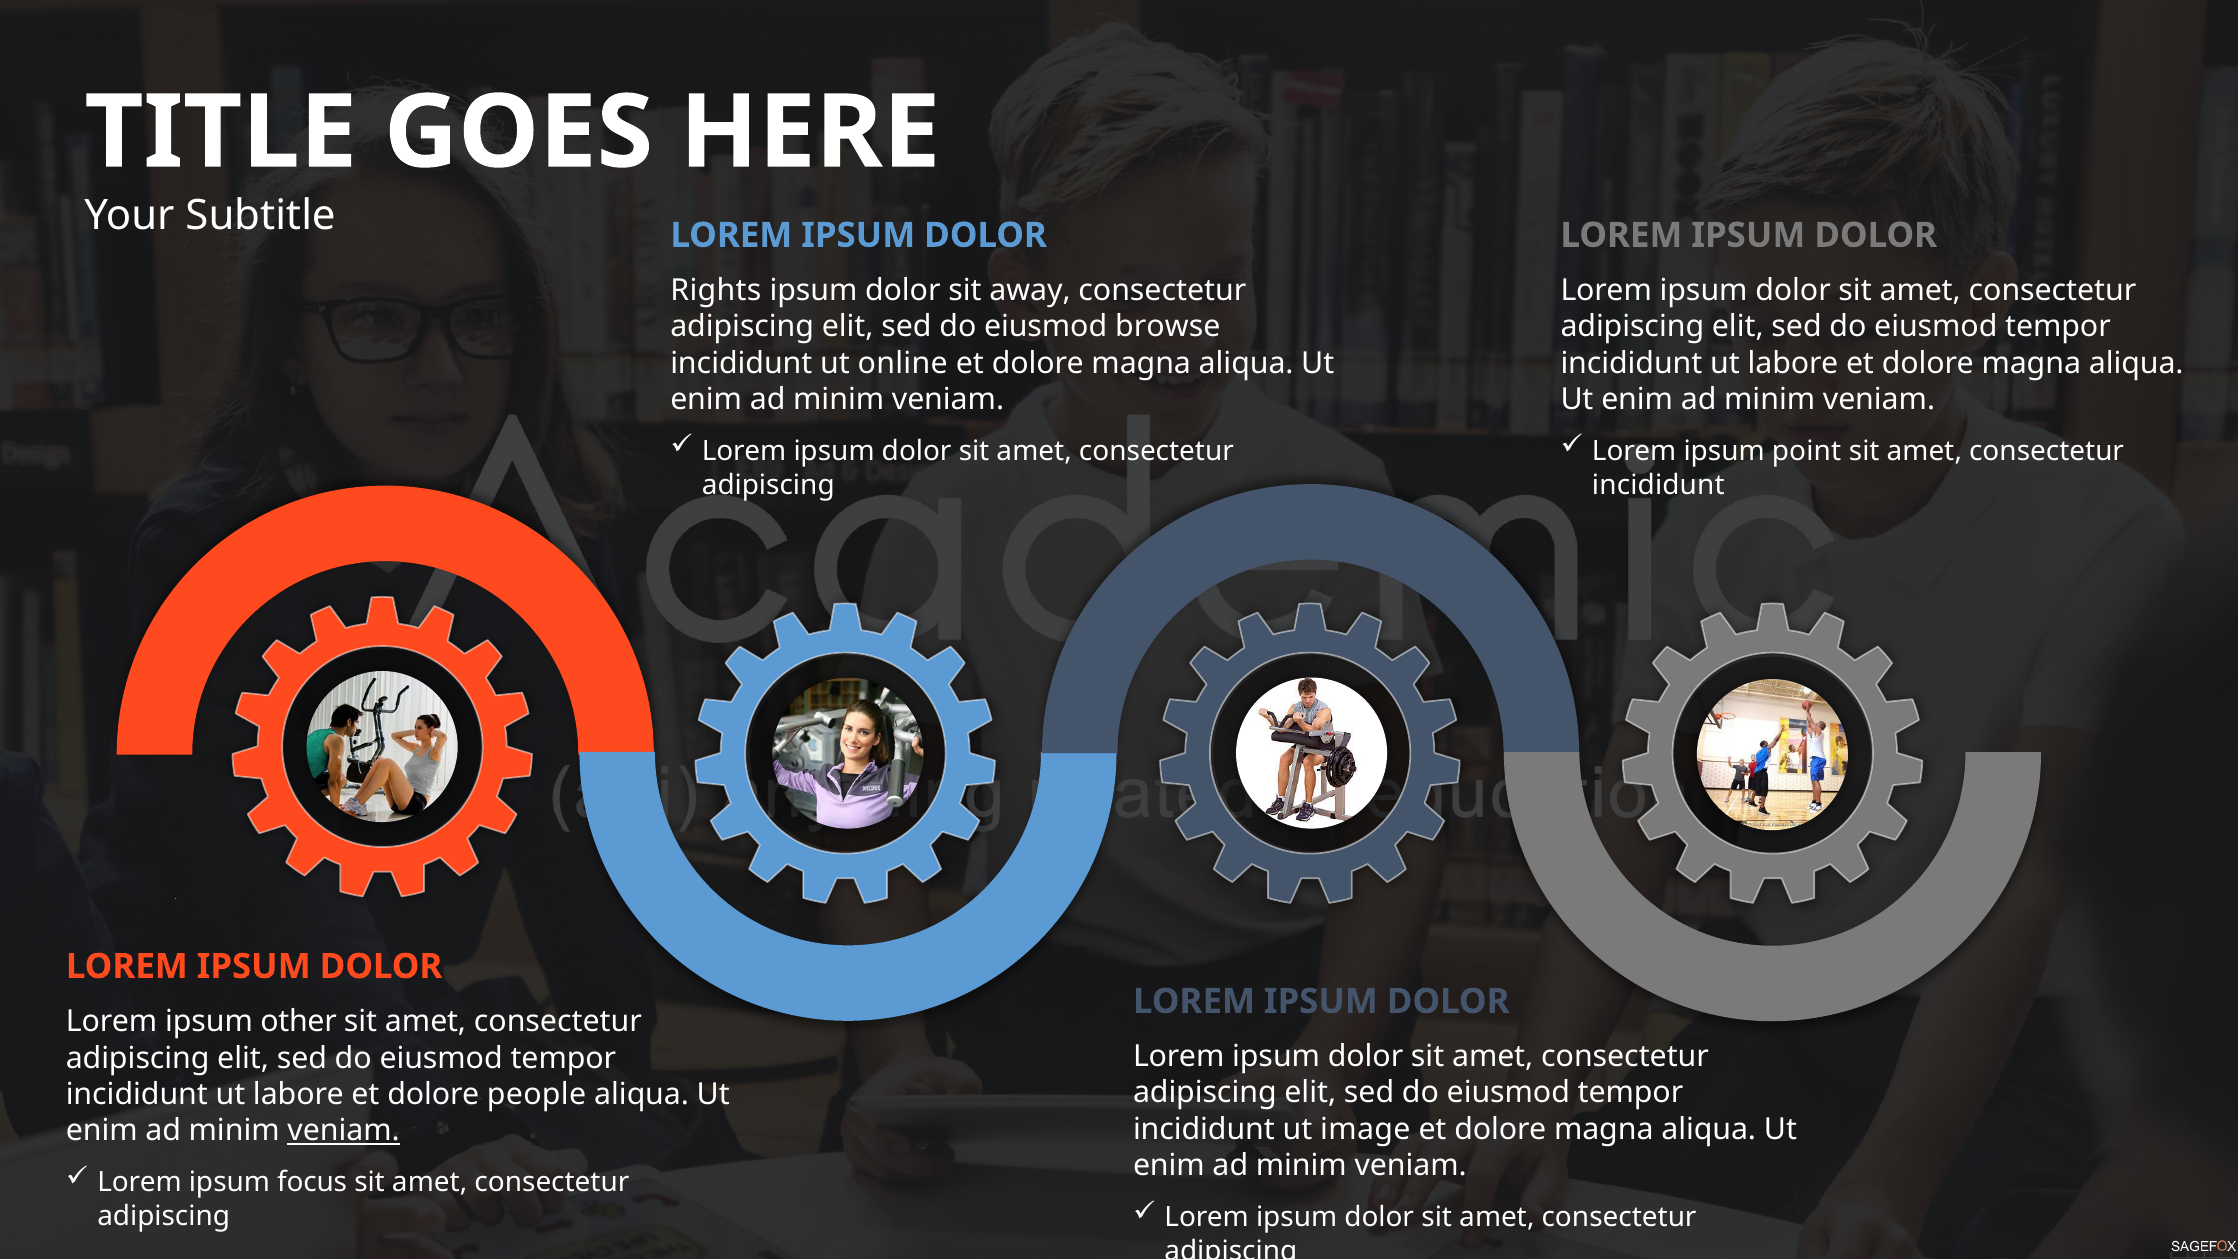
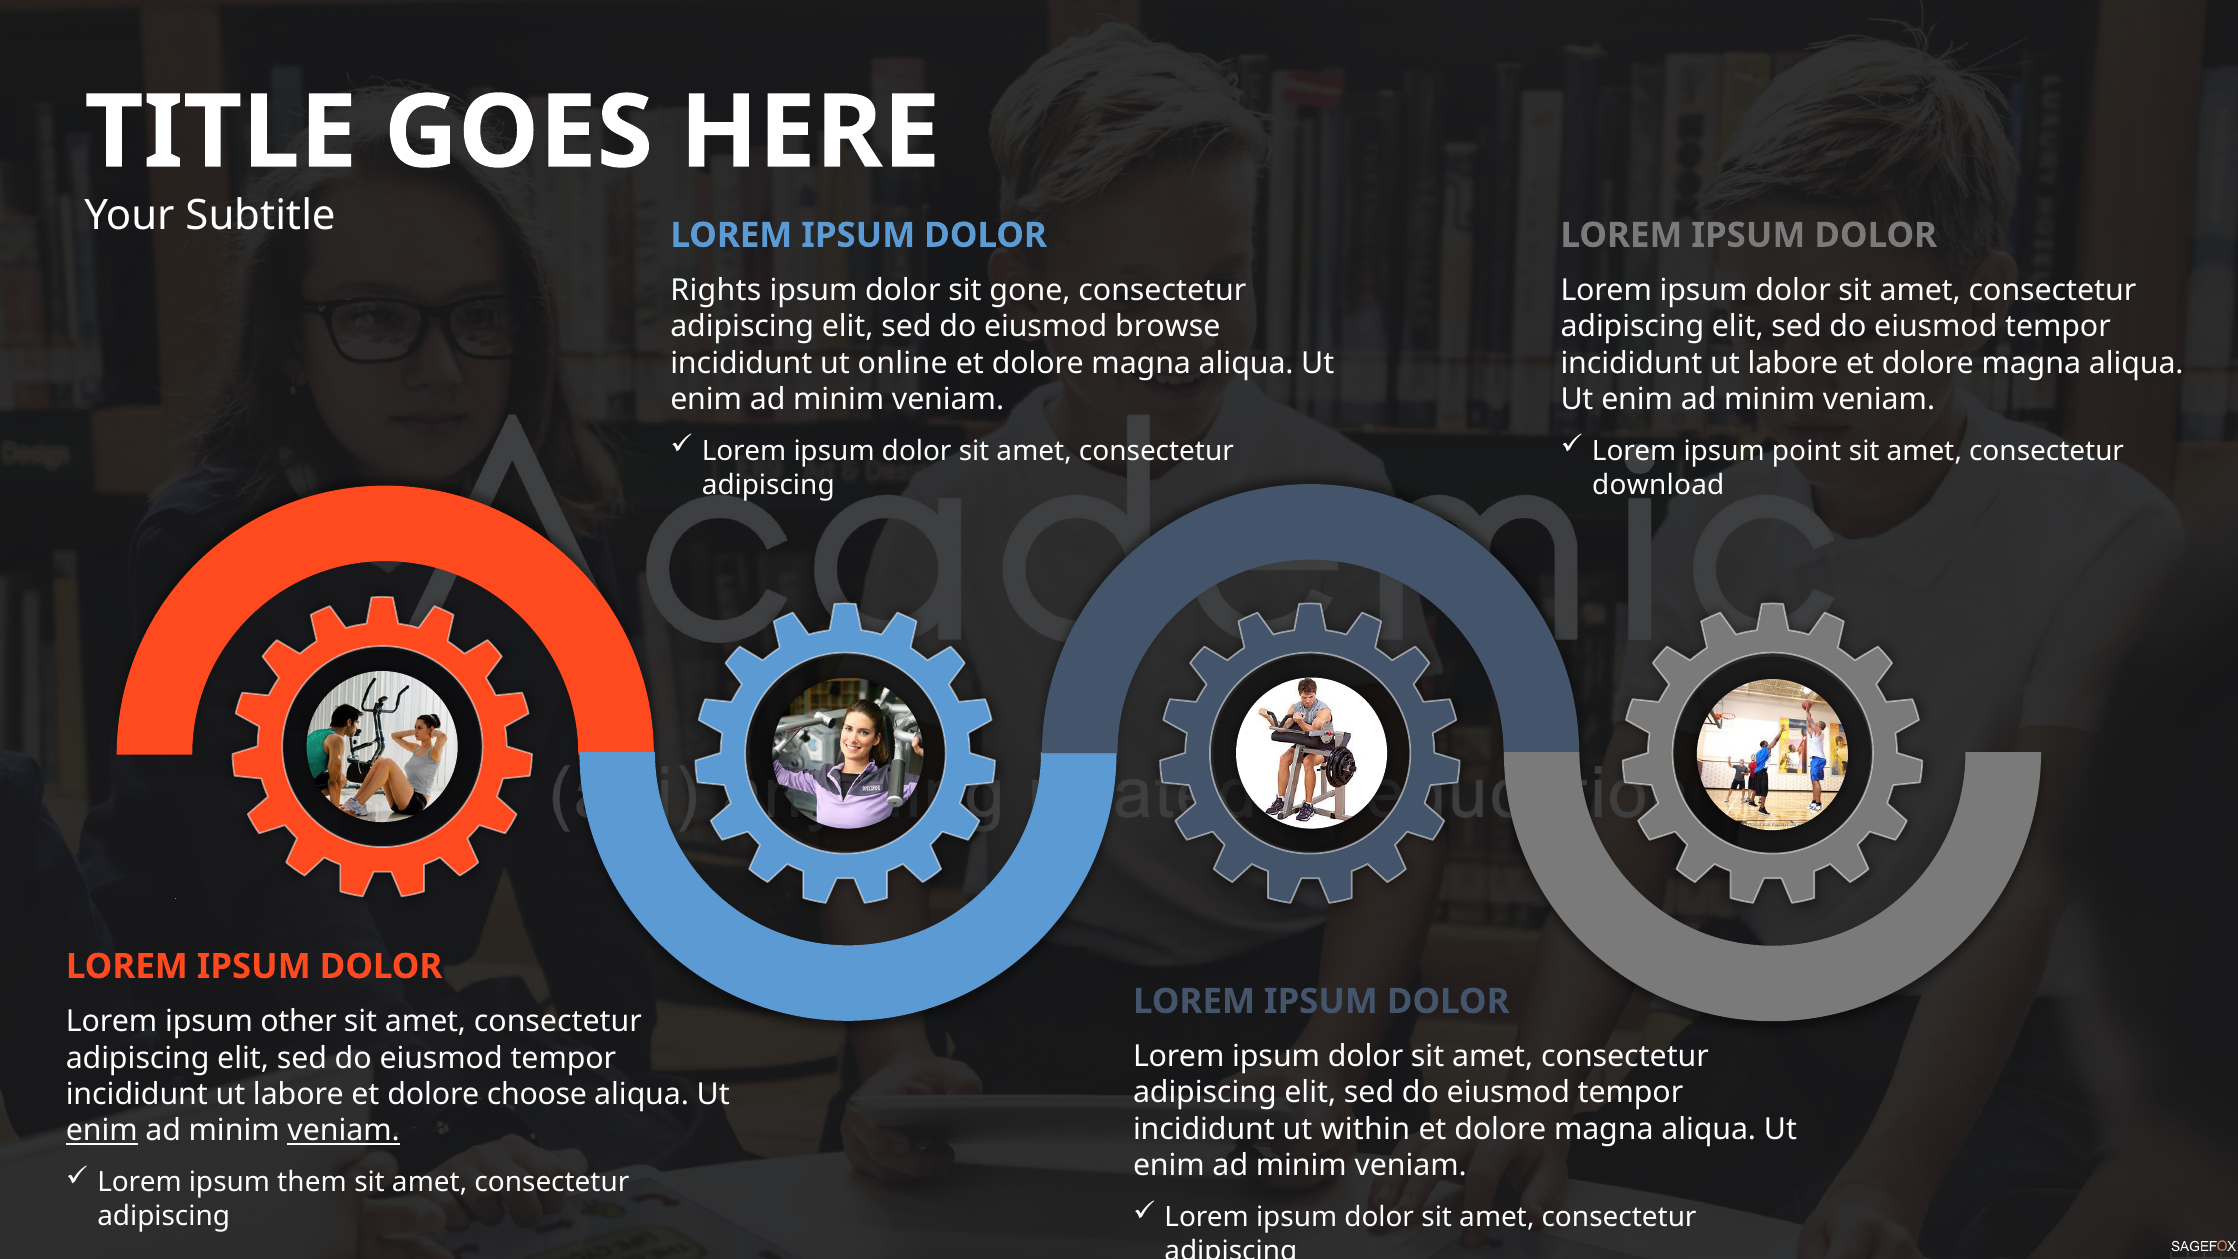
away: away -> gone
incididunt at (1658, 485): incididunt -> download
people: people -> choose
image: image -> within
enim at (102, 1131) underline: none -> present
focus: focus -> them
